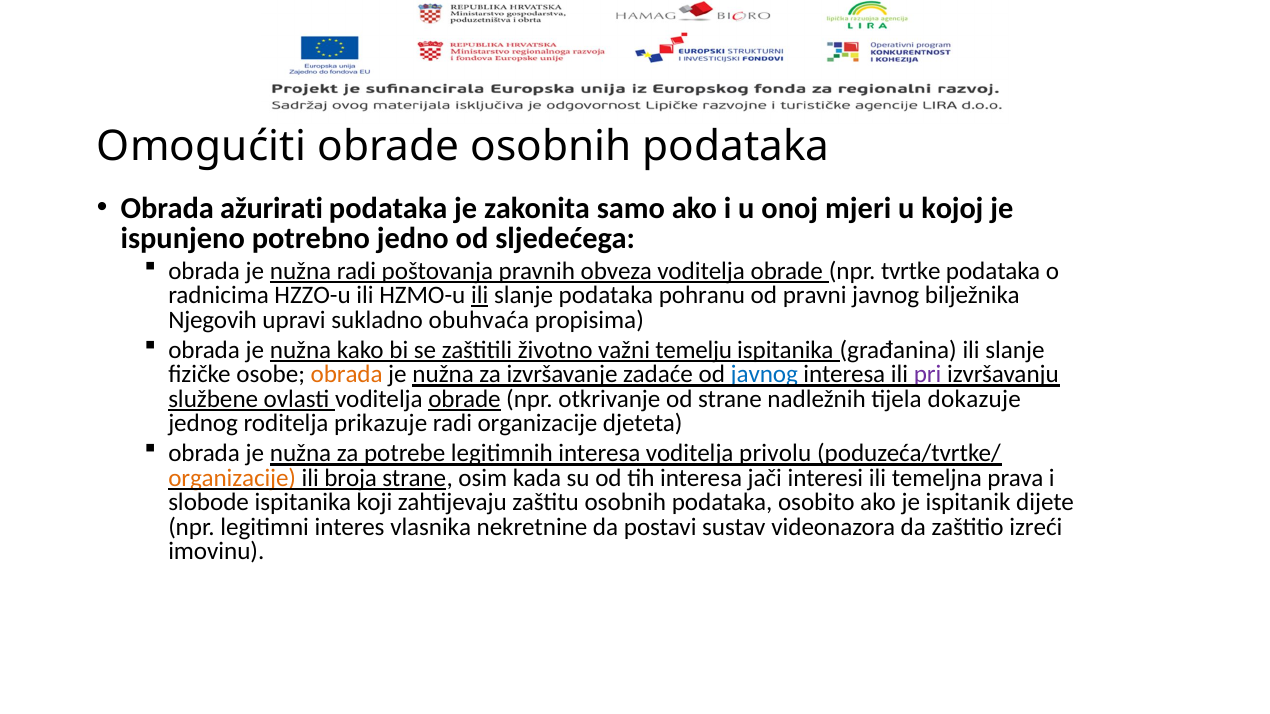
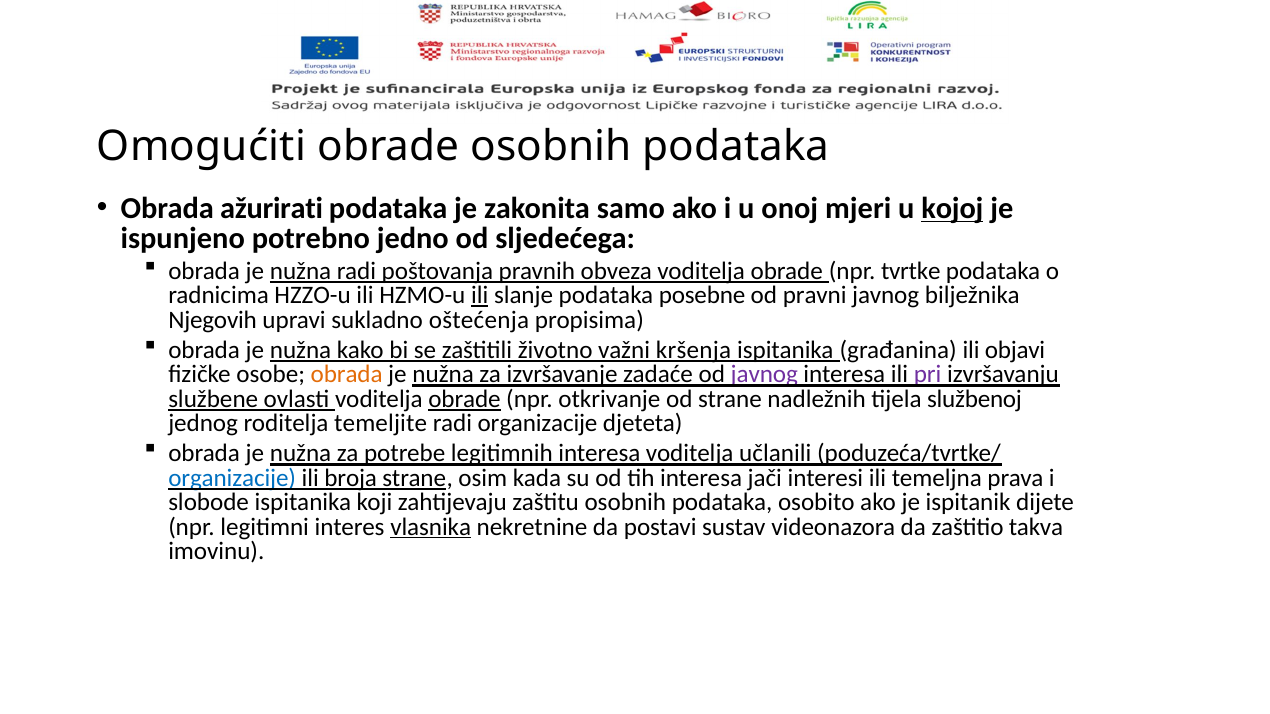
kojoj underline: none -> present
pohranu: pohranu -> posebne
obuhvaća: obuhvaća -> oštećenja
temelju: temelju -> kršenja
građanina ili slanje: slanje -> objavi
javnog at (764, 375) colour: blue -> purple
dokazuje: dokazuje -> službenoj
prikazuje: prikazuje -> temeljite
privolu: privolu -> učlanili
organizacije at (232, 478) colour: orange -> blue
vlasnika underline: none -> present
izreći: izreći -> takva
